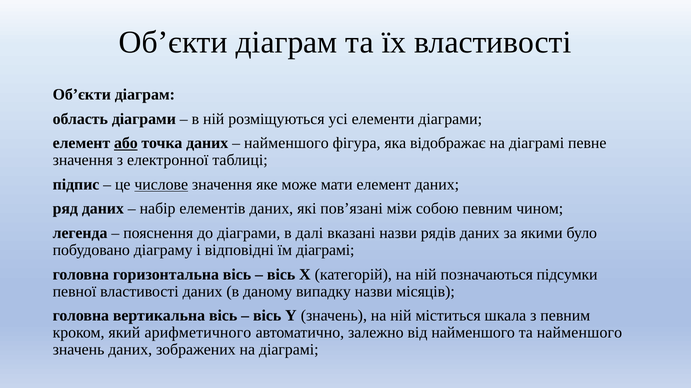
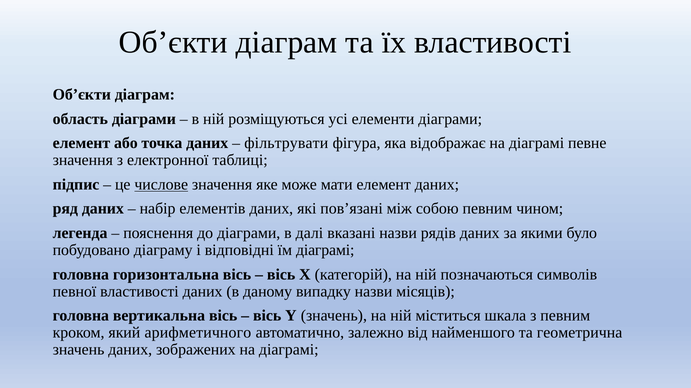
або underline: present -> none
найменшого at (286, 143): найменшого -> фільтрувати
підсумки: підсумки -> символів
та найменшого: найменшого -> геометрична
